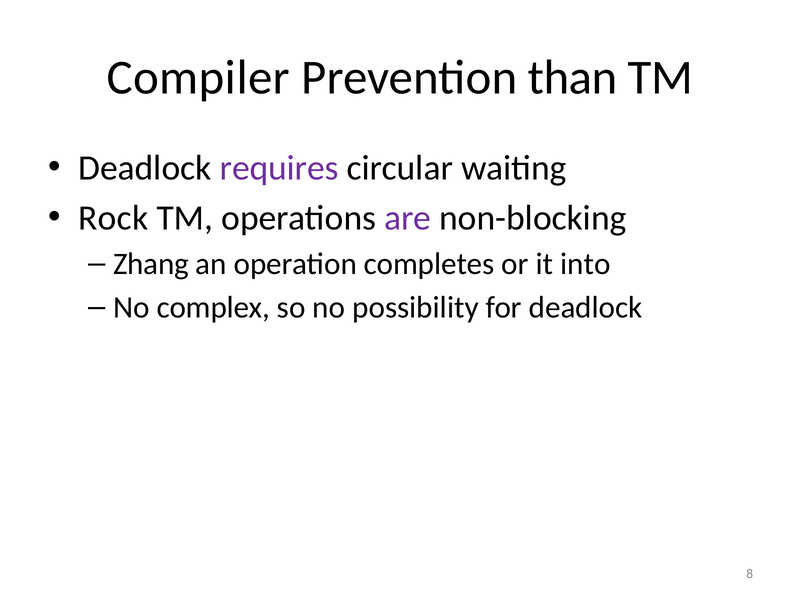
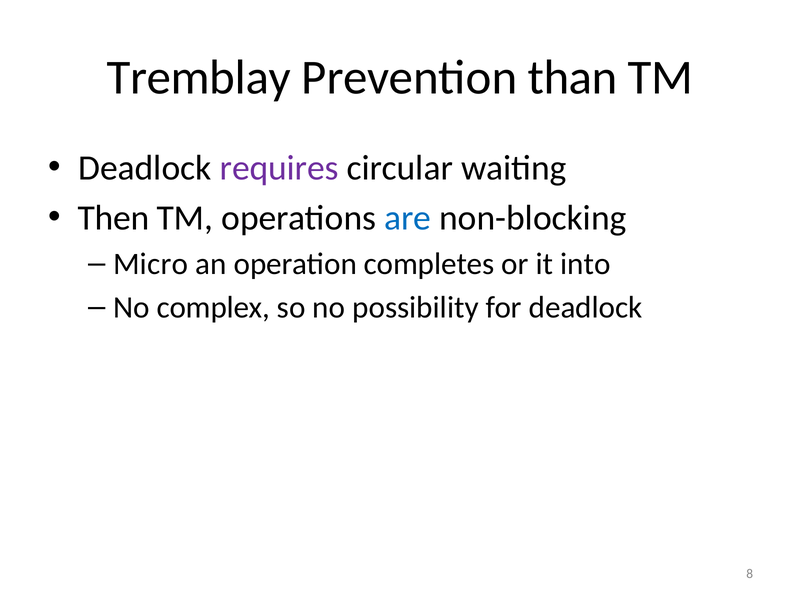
Compiler: Compiler -> Tremblay
Rock: Rock -> Then
are colour: purple -> blue
Zhang: Zhang -> Micro
